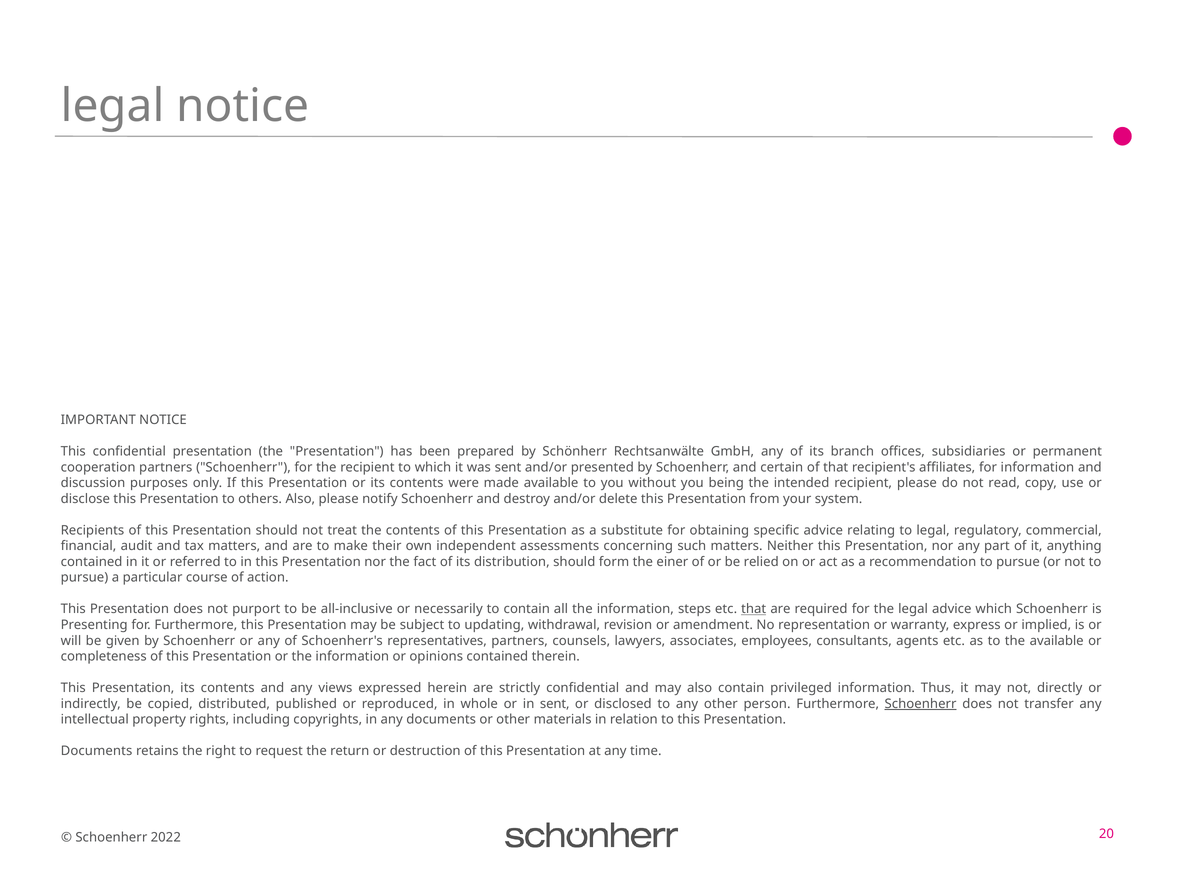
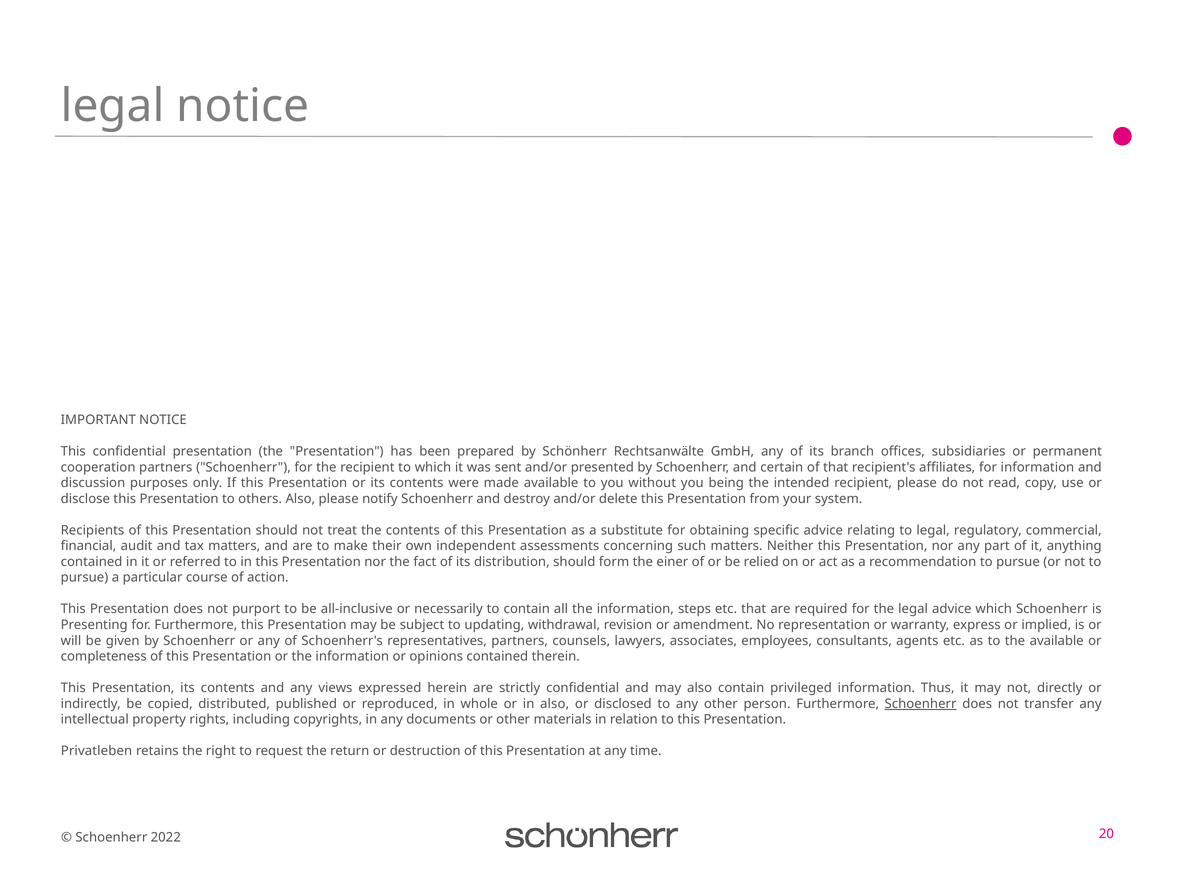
that at (754, 609) underline: present -> none
in sent: sent -> also
Documents at (97, 751): Documents -> Privatleben
